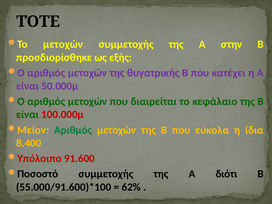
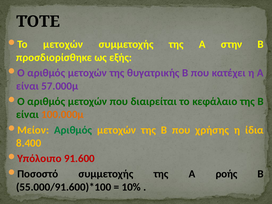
50.000μ: 50.000μ -> 57.000μ
100.000μ colour: red -> orange
εύκολα: εύκολα -> χρήσης
διότι: διότι -> ροής
62%: 62% -> 10%
